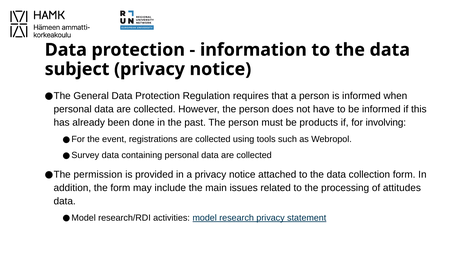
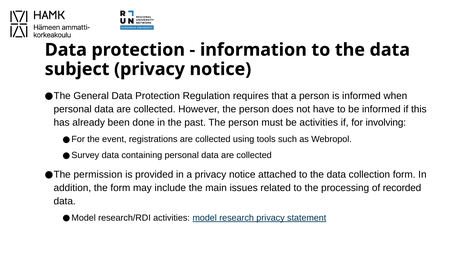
be products: products -> activities
attitudes: attitudes -> recorded
